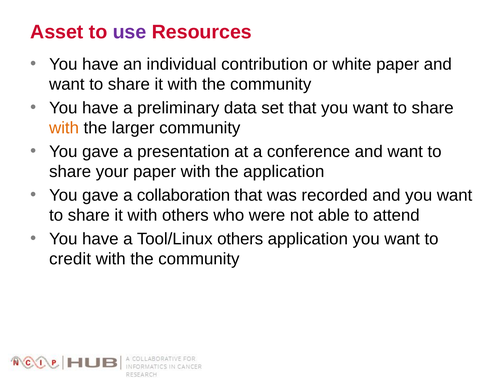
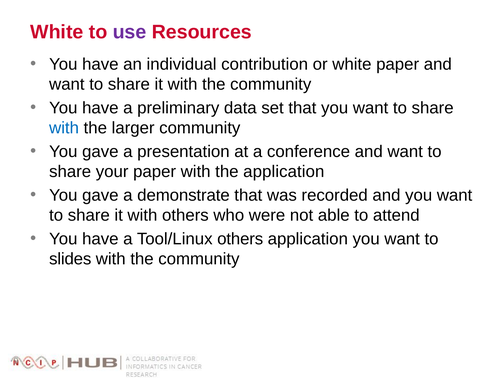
Asset at (57, 32): Asset -> White
with at (64, 128) colour: orange -> blue
collaboration: collaboration -> demonstrate
credit: credit -> slides
